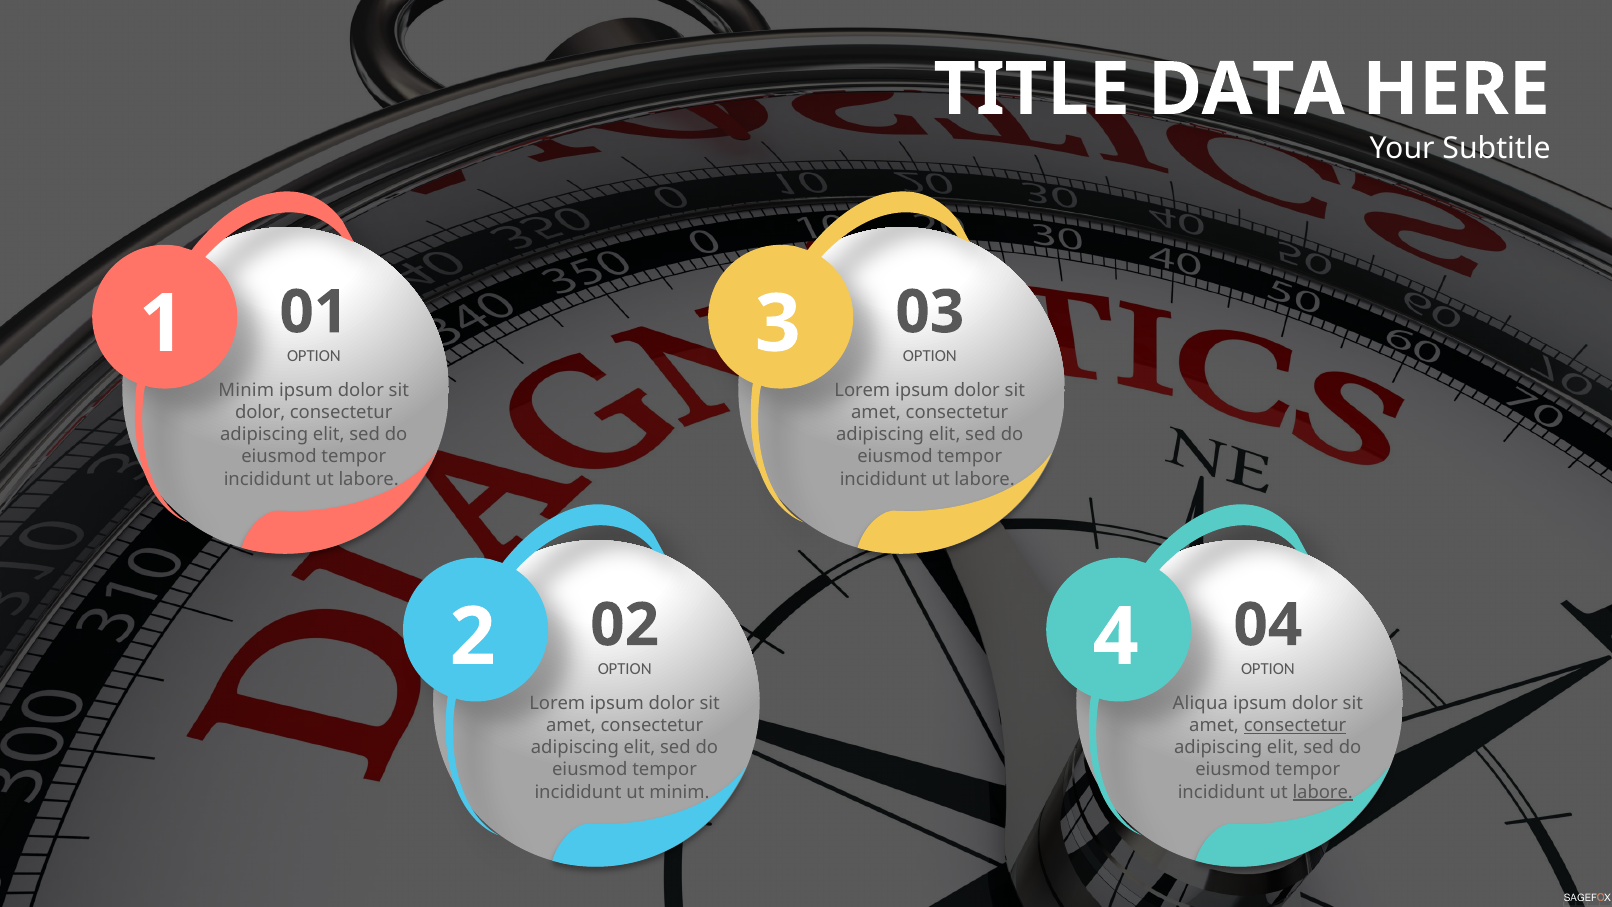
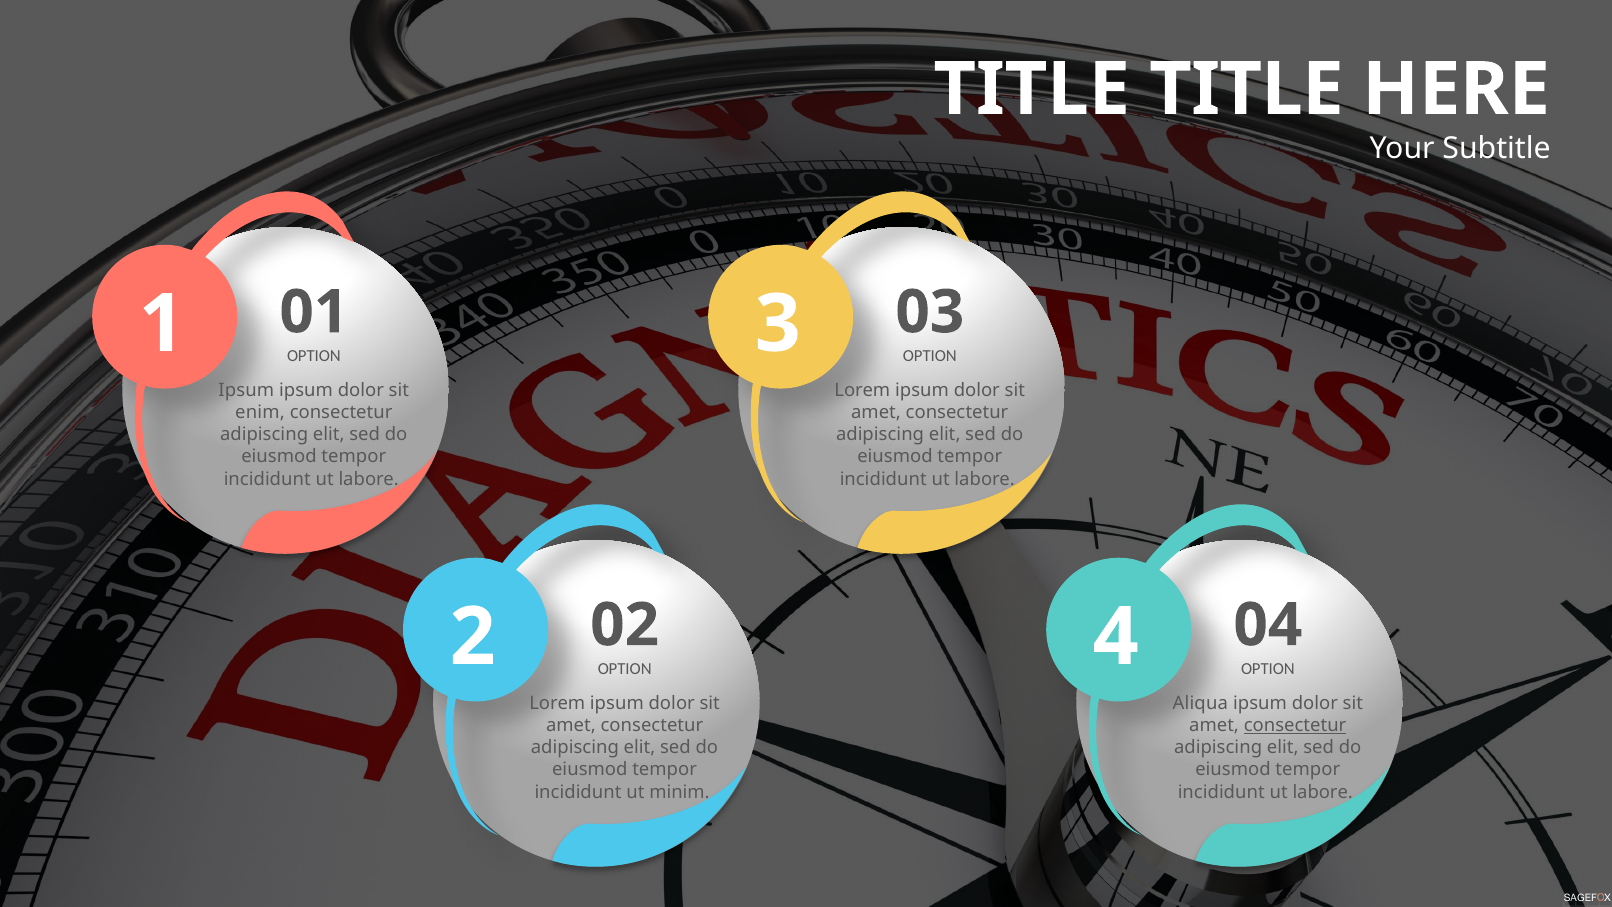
DATA at (1247, 90): DATA -> TITLE
Minim at (246, 390): Minim -> Ipsum
dolor at (260, 412): dolor -> enim
labore at (1323, 792) underline: present -> none
